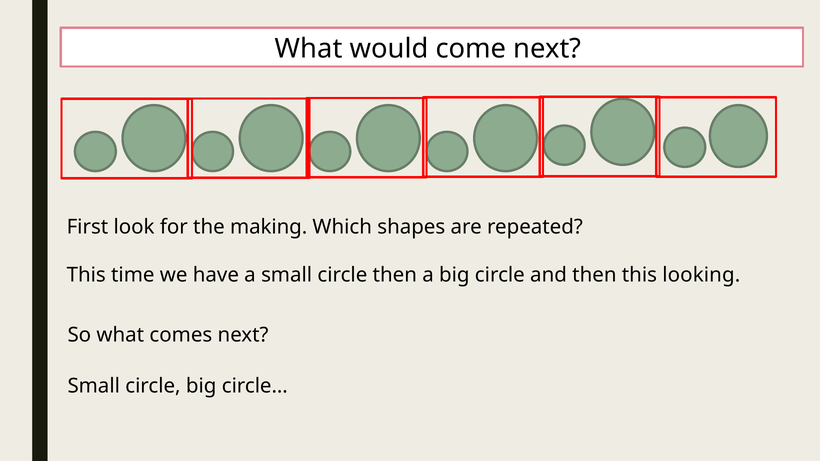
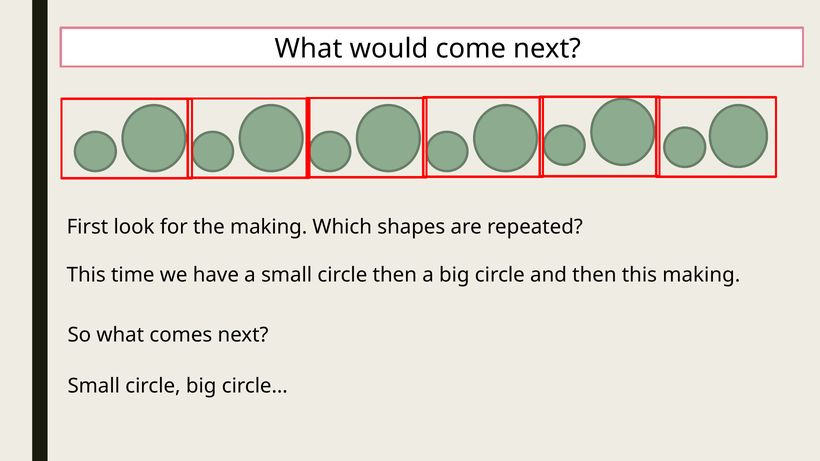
this looking: looking -> making
